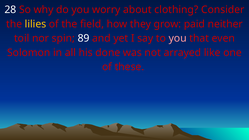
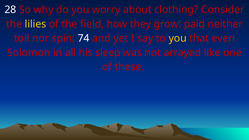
89: 89 -> 74
you at (178, 38) colour: pink -> yellow
done: done -> sleep
